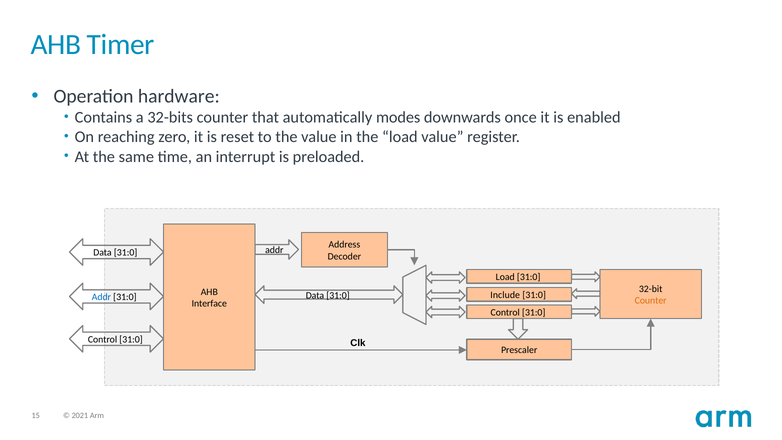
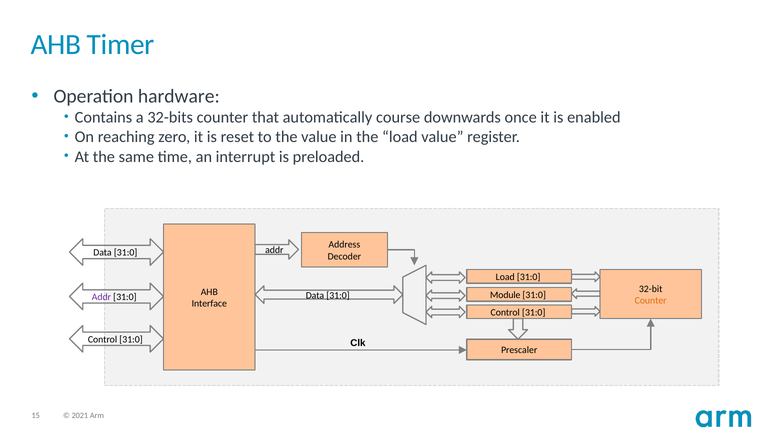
modes: modes -> course
Include: Include -> Module
Addr at (101, 297) colour: blue -> purple
